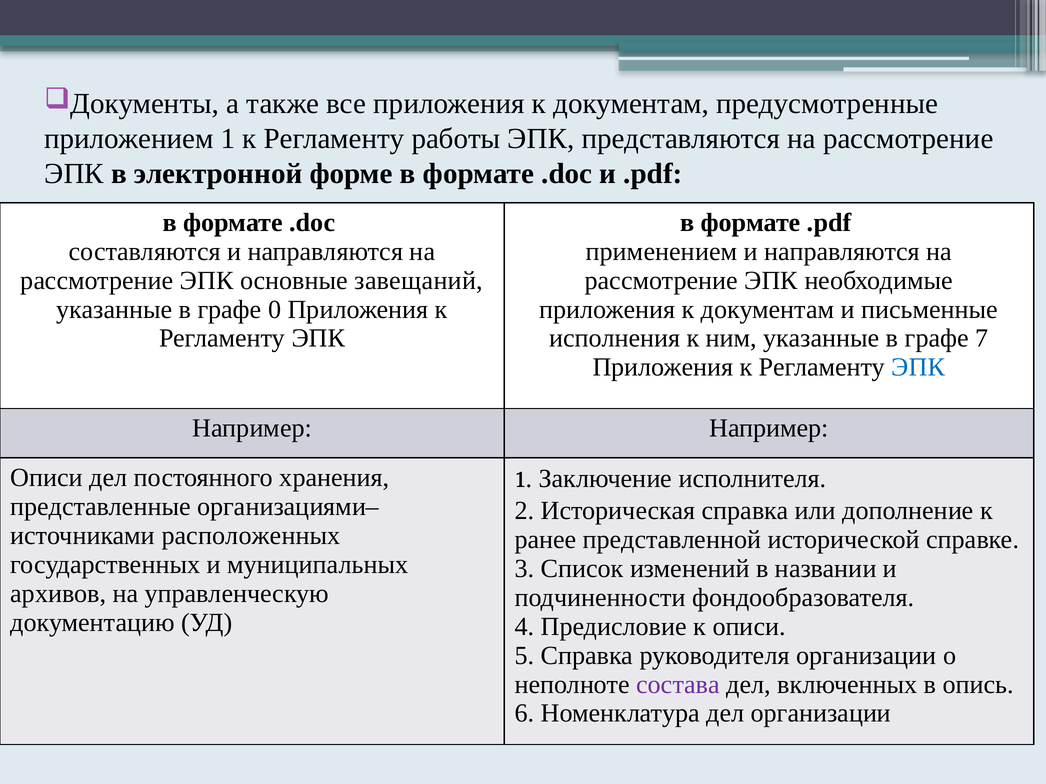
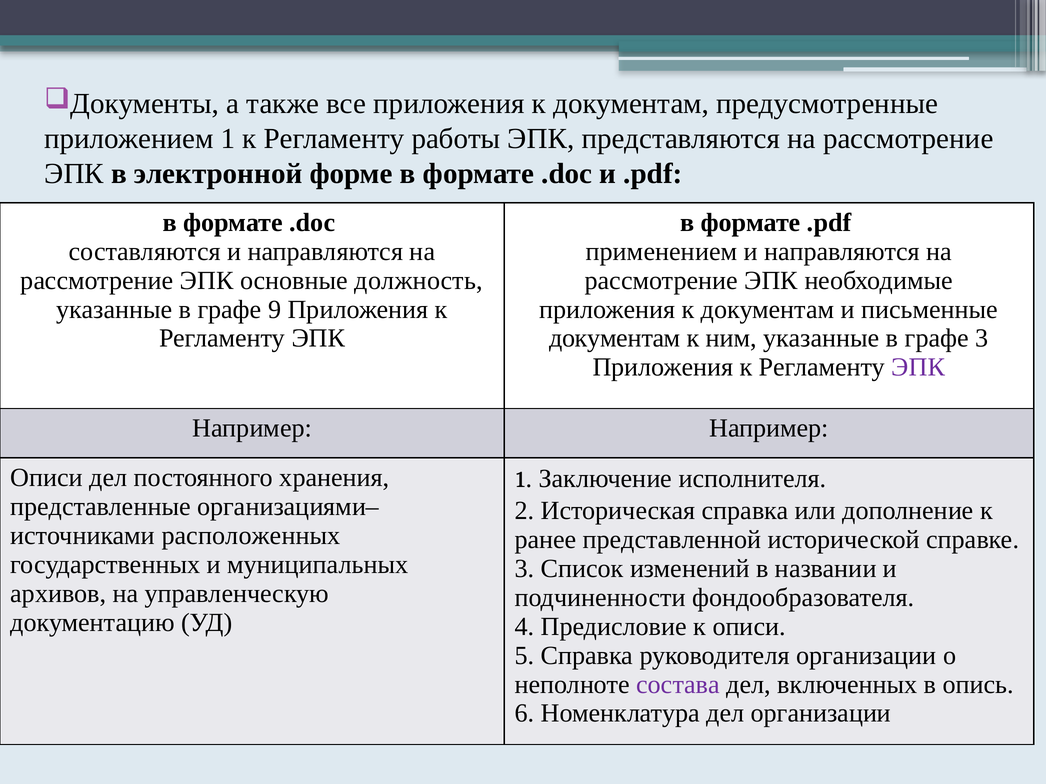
завещаний: завещаний -> должность
0: 0 -> 9
исполнения at (615, 339): исполнения -> документам
графе 7: 7 -> 3
ЭПК at (918, 367) colour: blue -> purple
